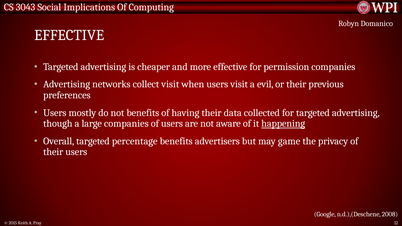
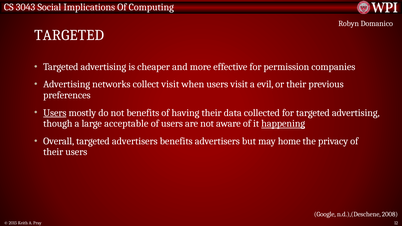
EFFECTIVE at (69, 35): EFFECTIVE -> TARGETED
Users at (55, 113) underline: none -> present
large companies: companies -> acceptable
targeted percentage: percentage -> advertisers
game: game -> home
